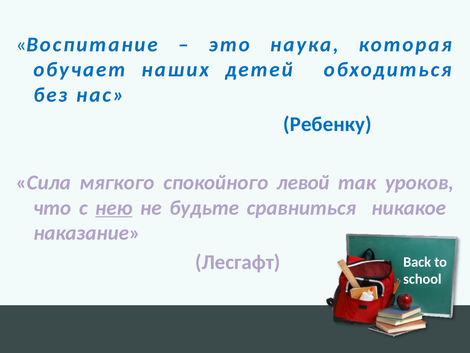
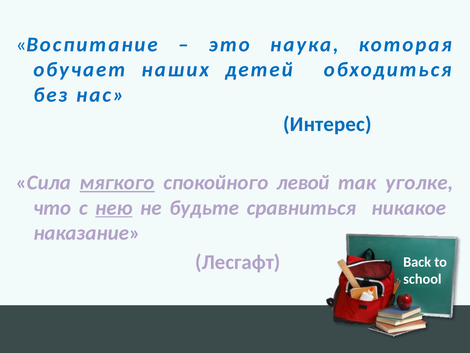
Ребенку: Ребенку -> Интерес
мягкого underline: none -> present
уроков: уроков -> уголке
